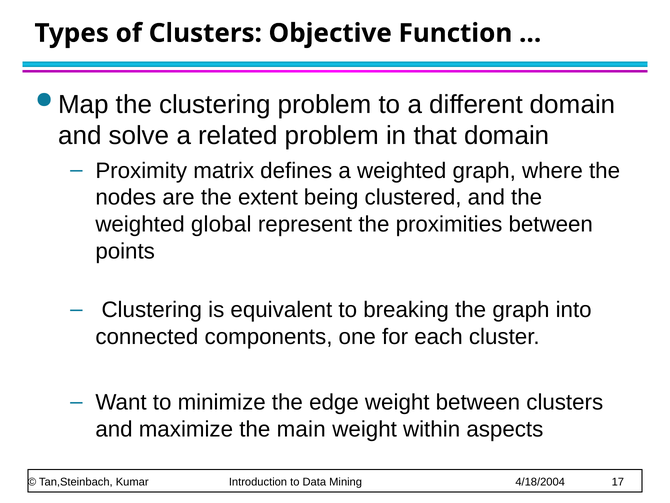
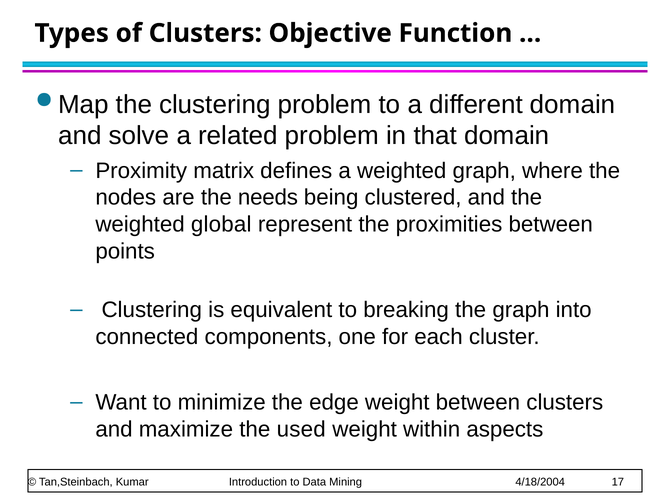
extent: extent -> needs
main: main -> used
